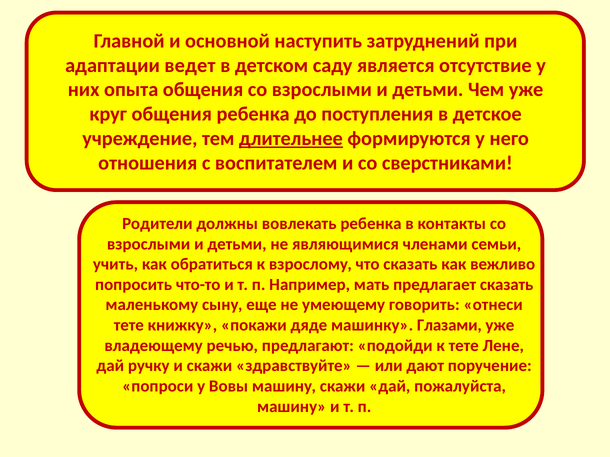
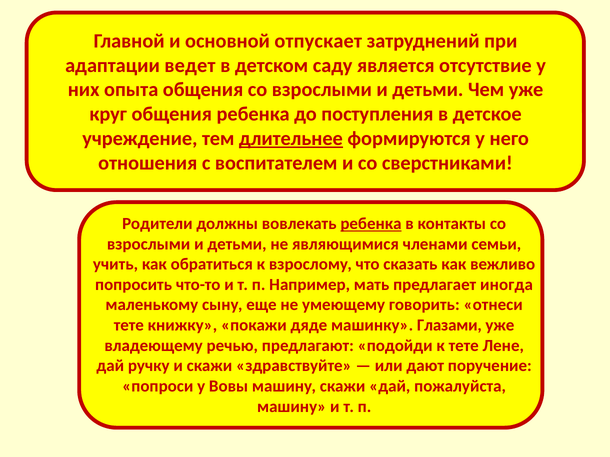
наступить: наступить -> отпускает
ребенка at (371, 224) underline: none -> present
предлагает сказать: сказать -> иногда
